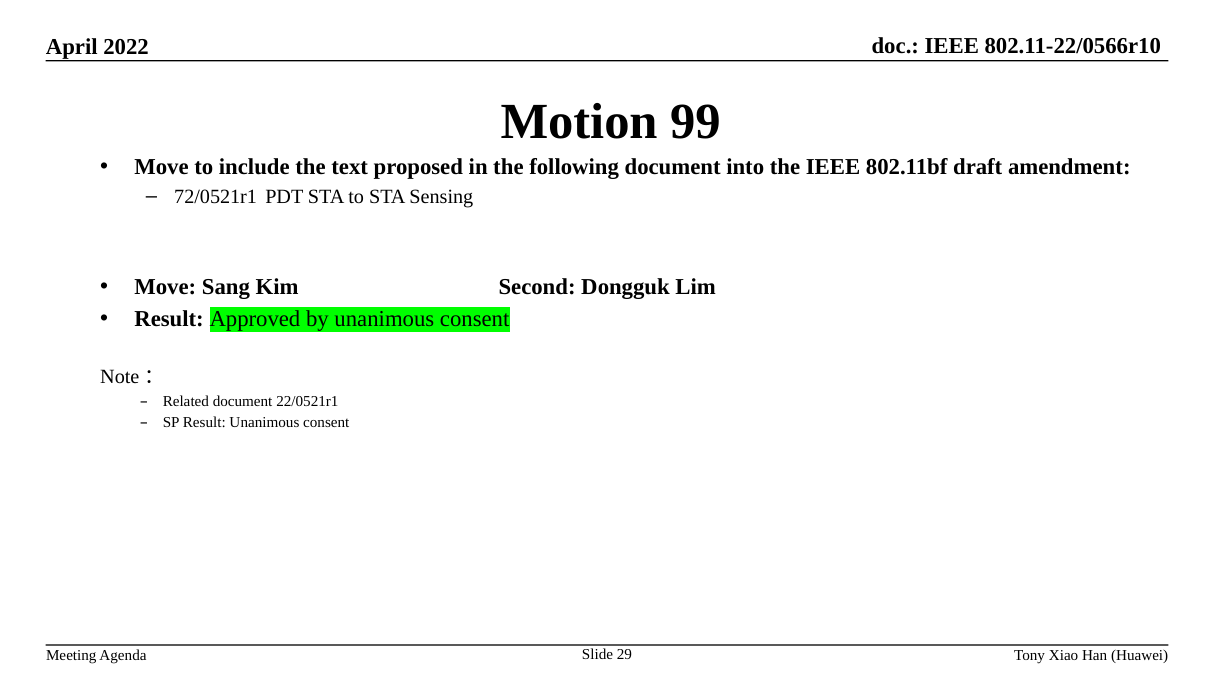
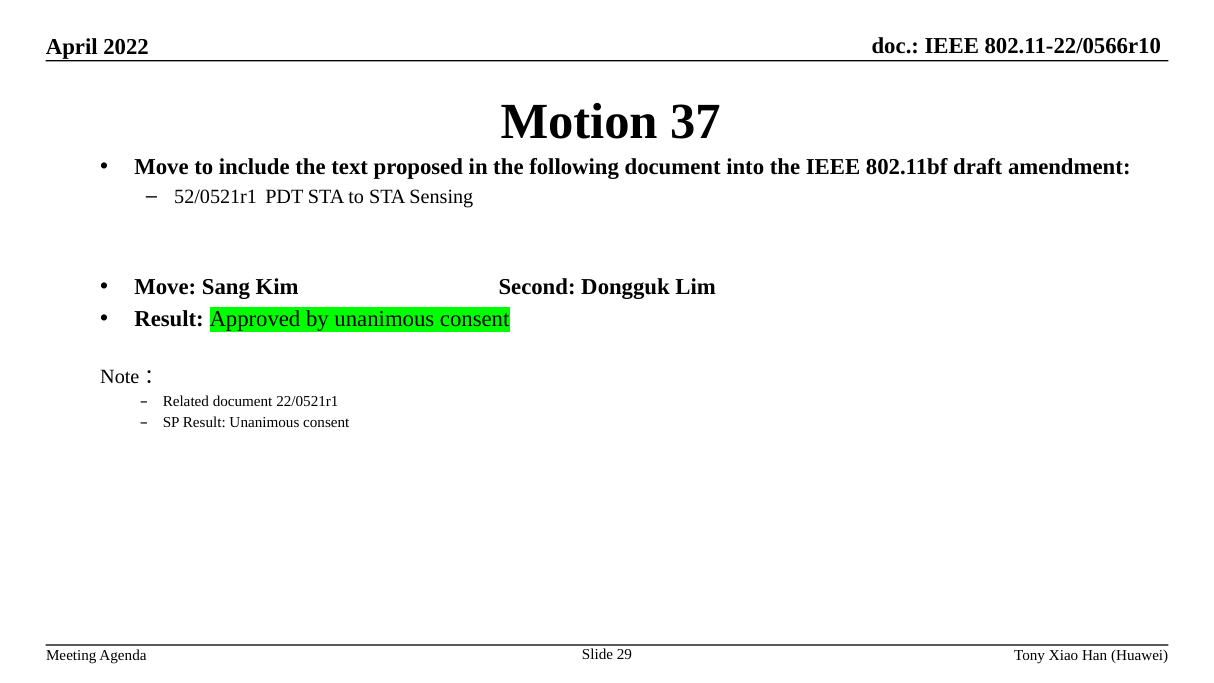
99: 99 -> 37
72/0521r1: 72/0521r1 -> 52/0521r1
